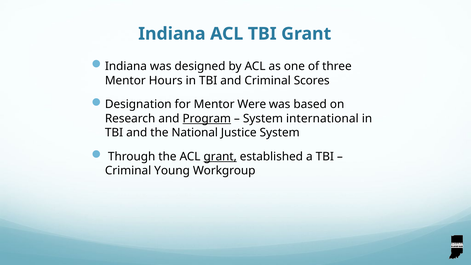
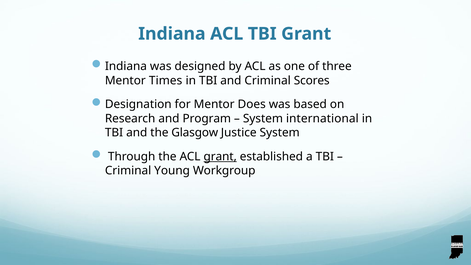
Hours: Hours -> Times
Were: Were -> Does
Program underline: present -> none
National: National -> Glasgow
